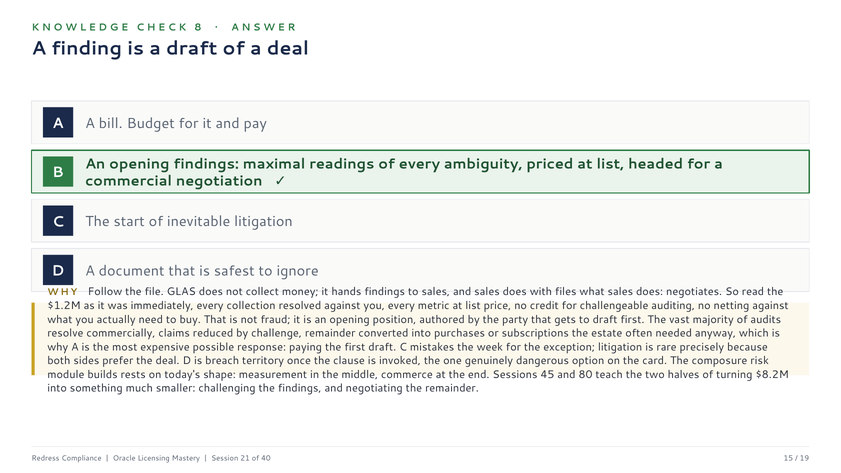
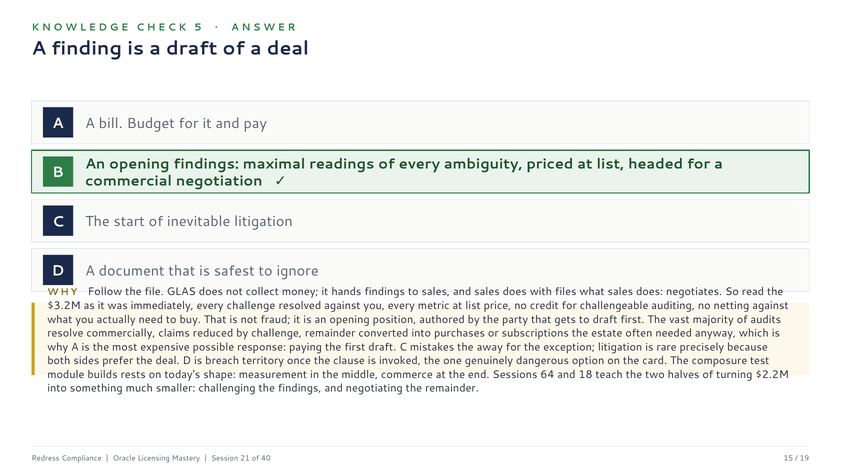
8: 8 -> 5
$1.2M: $1.2M -> $3.2M
every collection: collection -> challenge
week: week -> away
risk: risk -> test
45: 45 -> 64
80: 80 -> 18
$8.2M: $8.2M -> $2.2M
